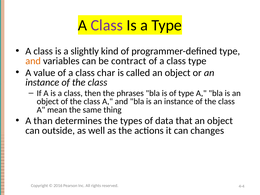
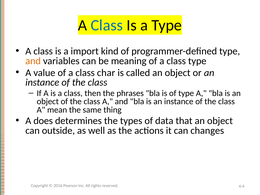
Class at (107, 25) colour: purple -> blue
slightly: slightly -> import
contract: contract -> meaning
than: than -> does
